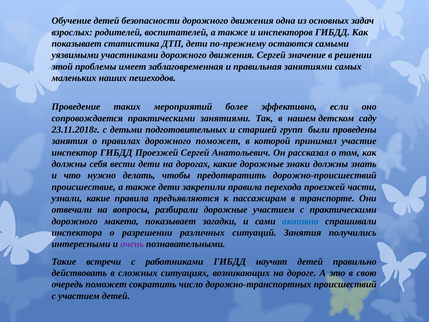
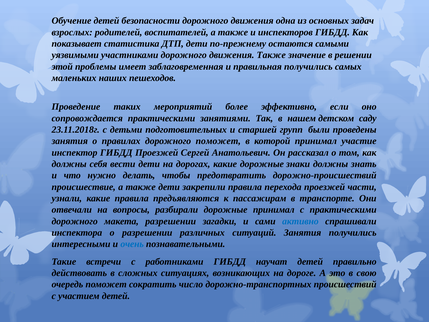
движения Сергей: Сергей -> Также
правильная занятиями: занятиями -> получились
дорожные участием: участием -> принимал
макета показывает: показывает -> разрешении
очень colour: purple -> blue
